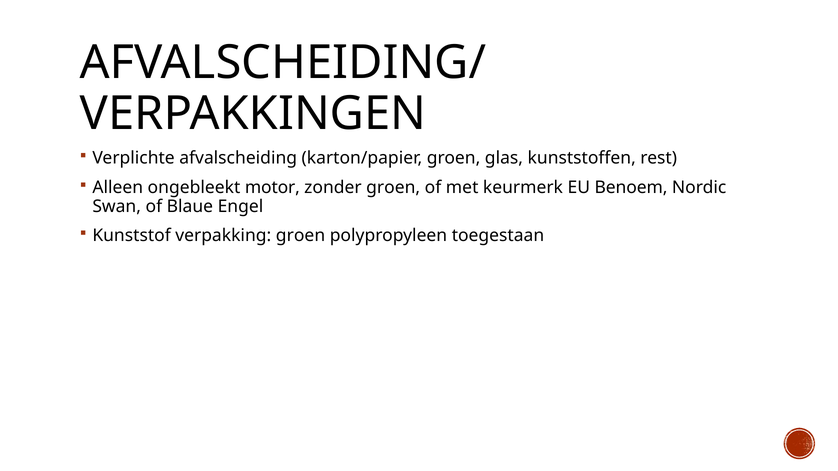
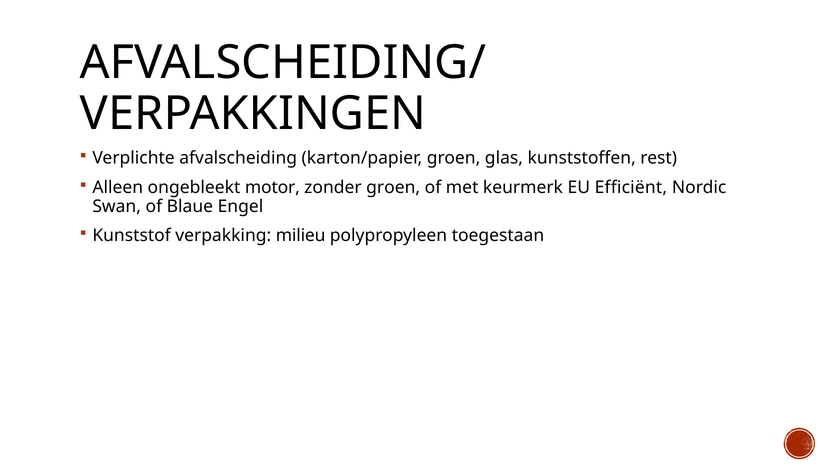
Benoem: Benoem -> Efficiënt
verpakking groen: groen -> milieu
